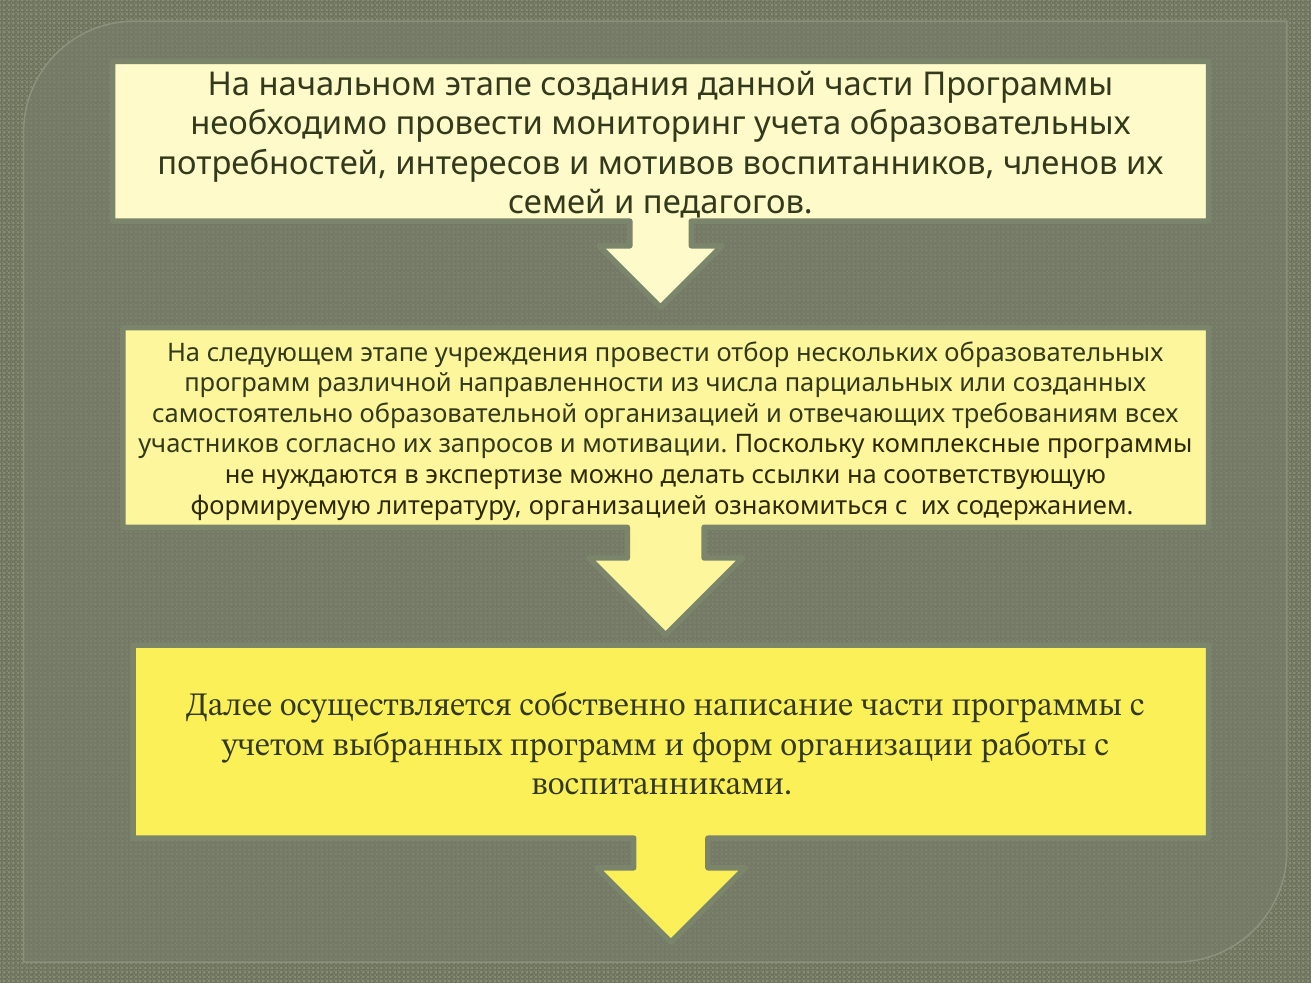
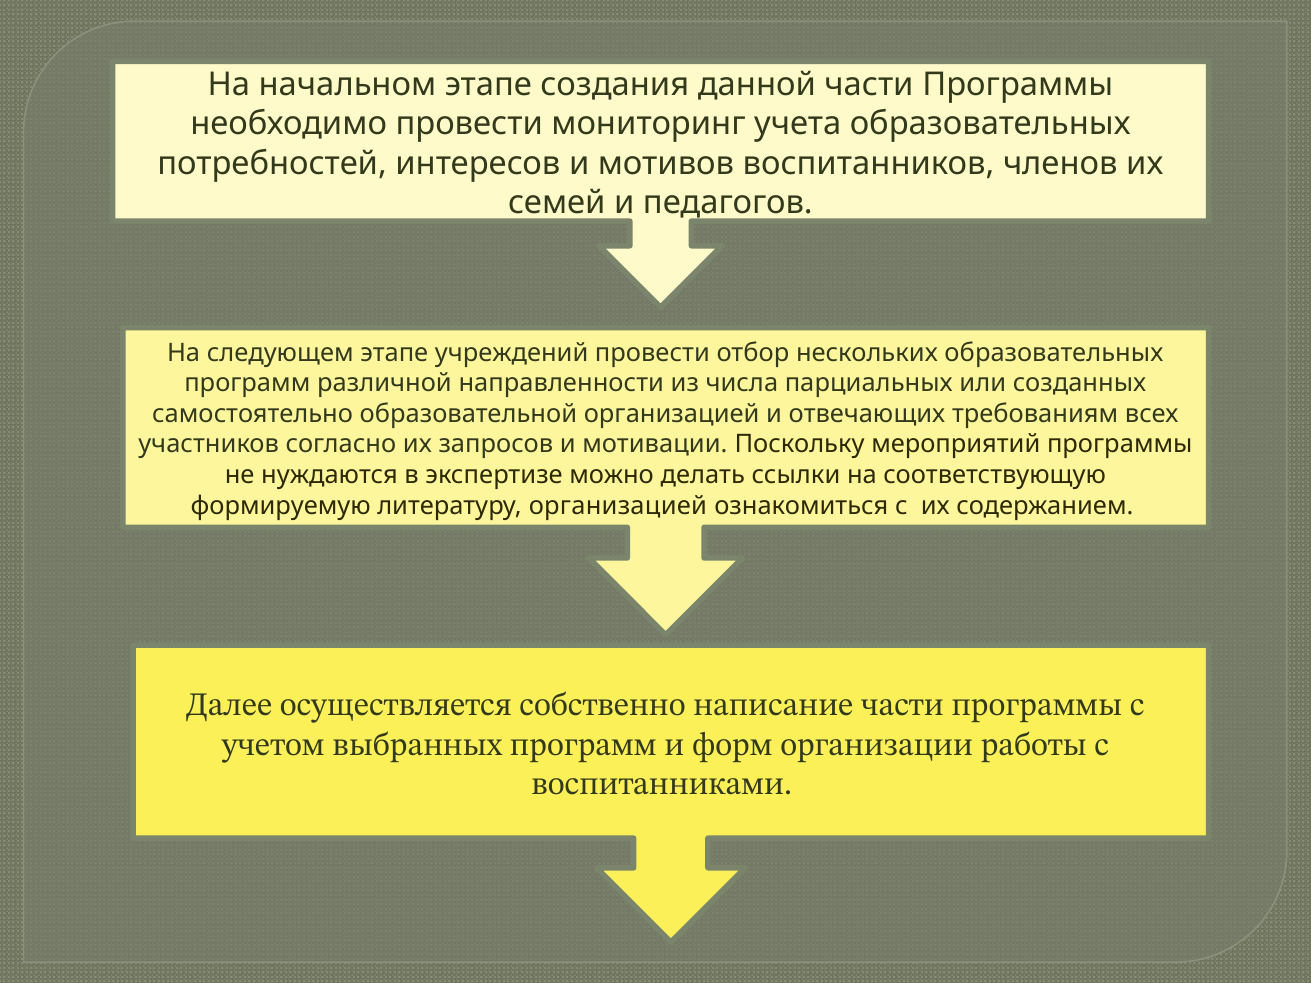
учреждения: учреждения -> учреждений
комплексные: комплексные -> мероприятий
